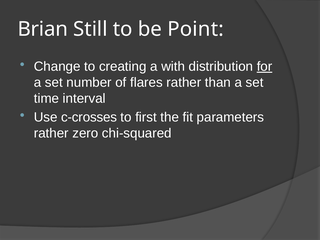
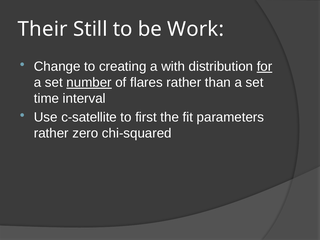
Brian: Brian -> Their
Point: Point -> Work
number underline: none -> present
c-crosses: c-crosses -> c-satellite
